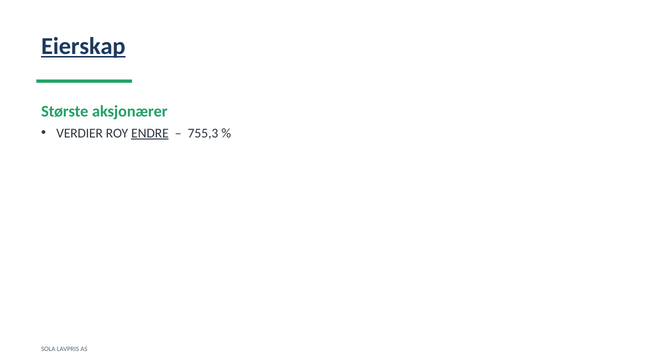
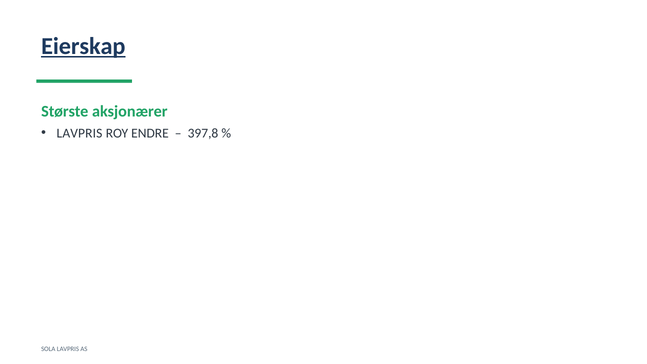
VERDIER at (80, 133): VERDIER -> LAVPRIS
ENDRE underline: present -> none
755,3: 755,3 -> 397,8
